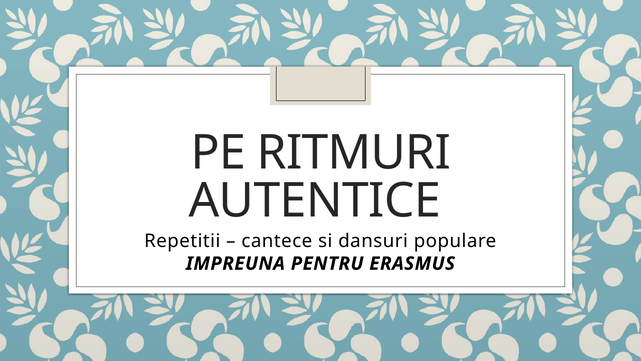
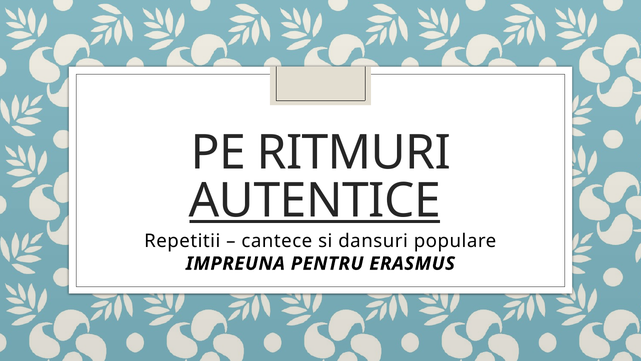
AUTENTICE underline: none -> present
